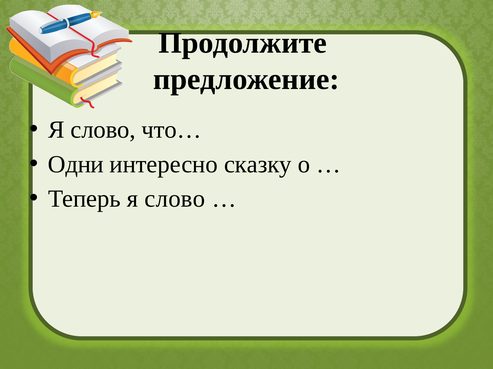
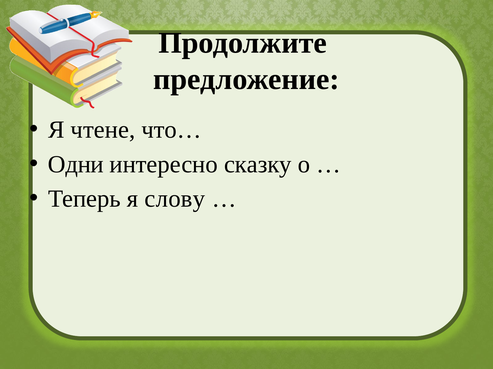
слово at (103, 130): слово -> чтене
Теперь я слово: слово -> слову
